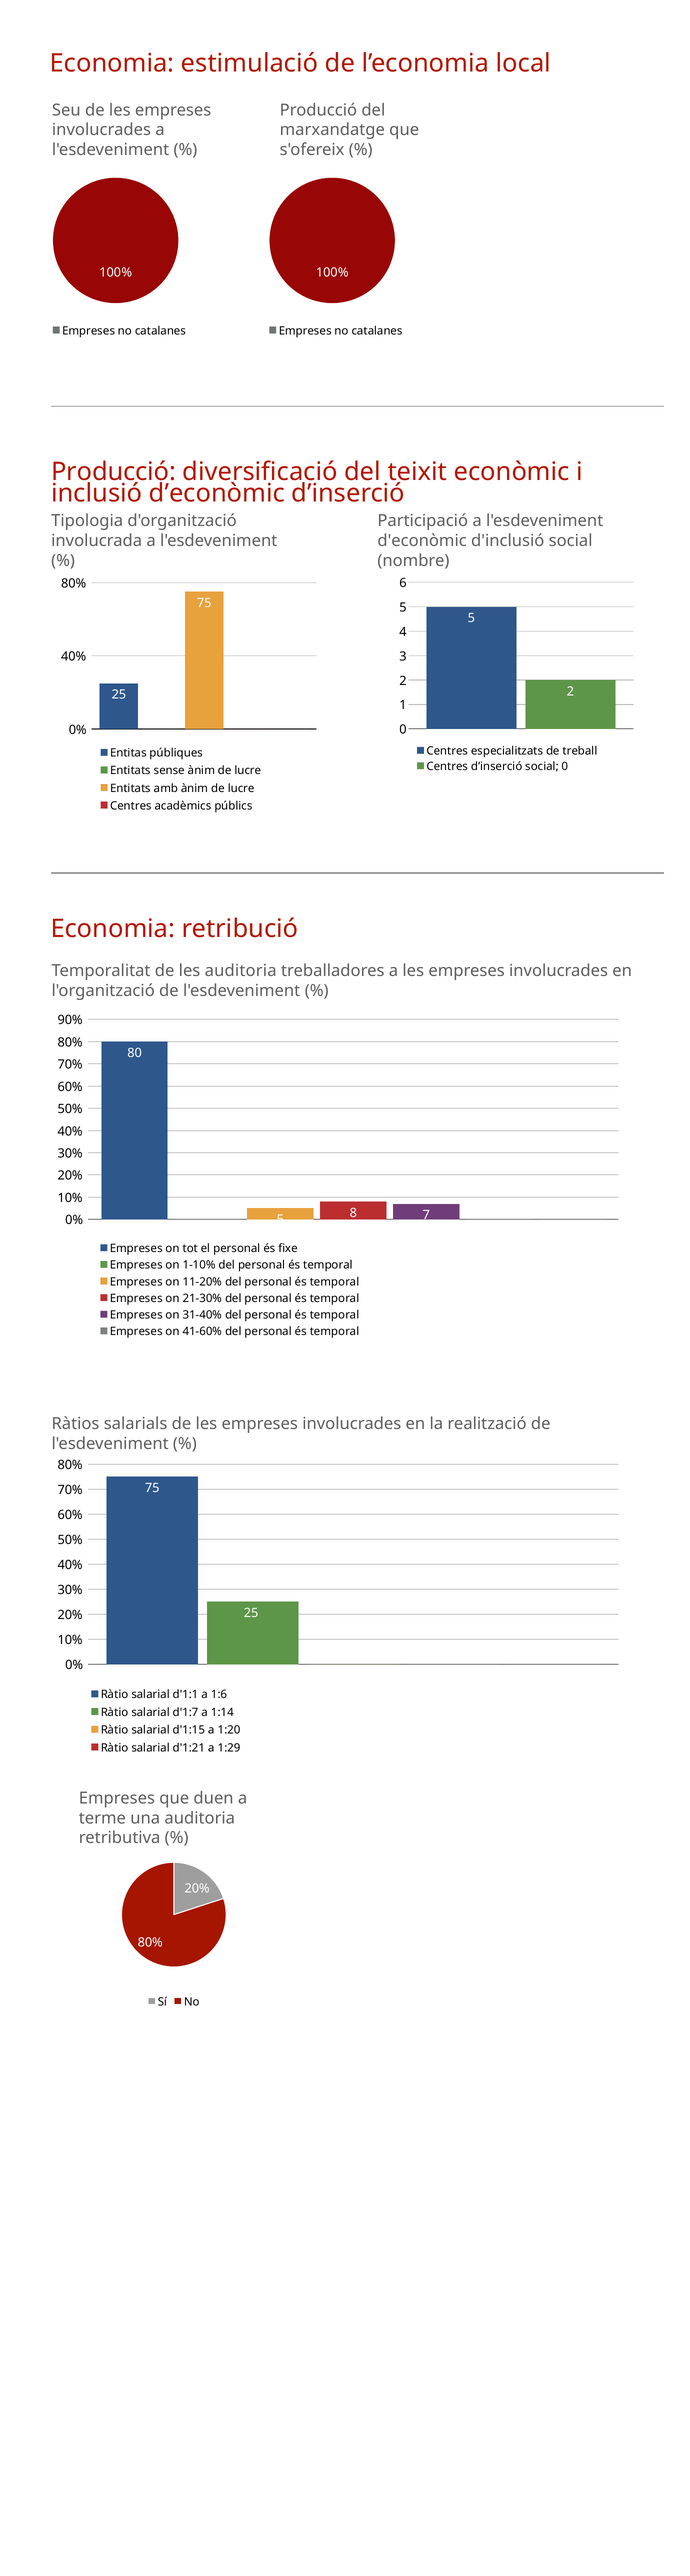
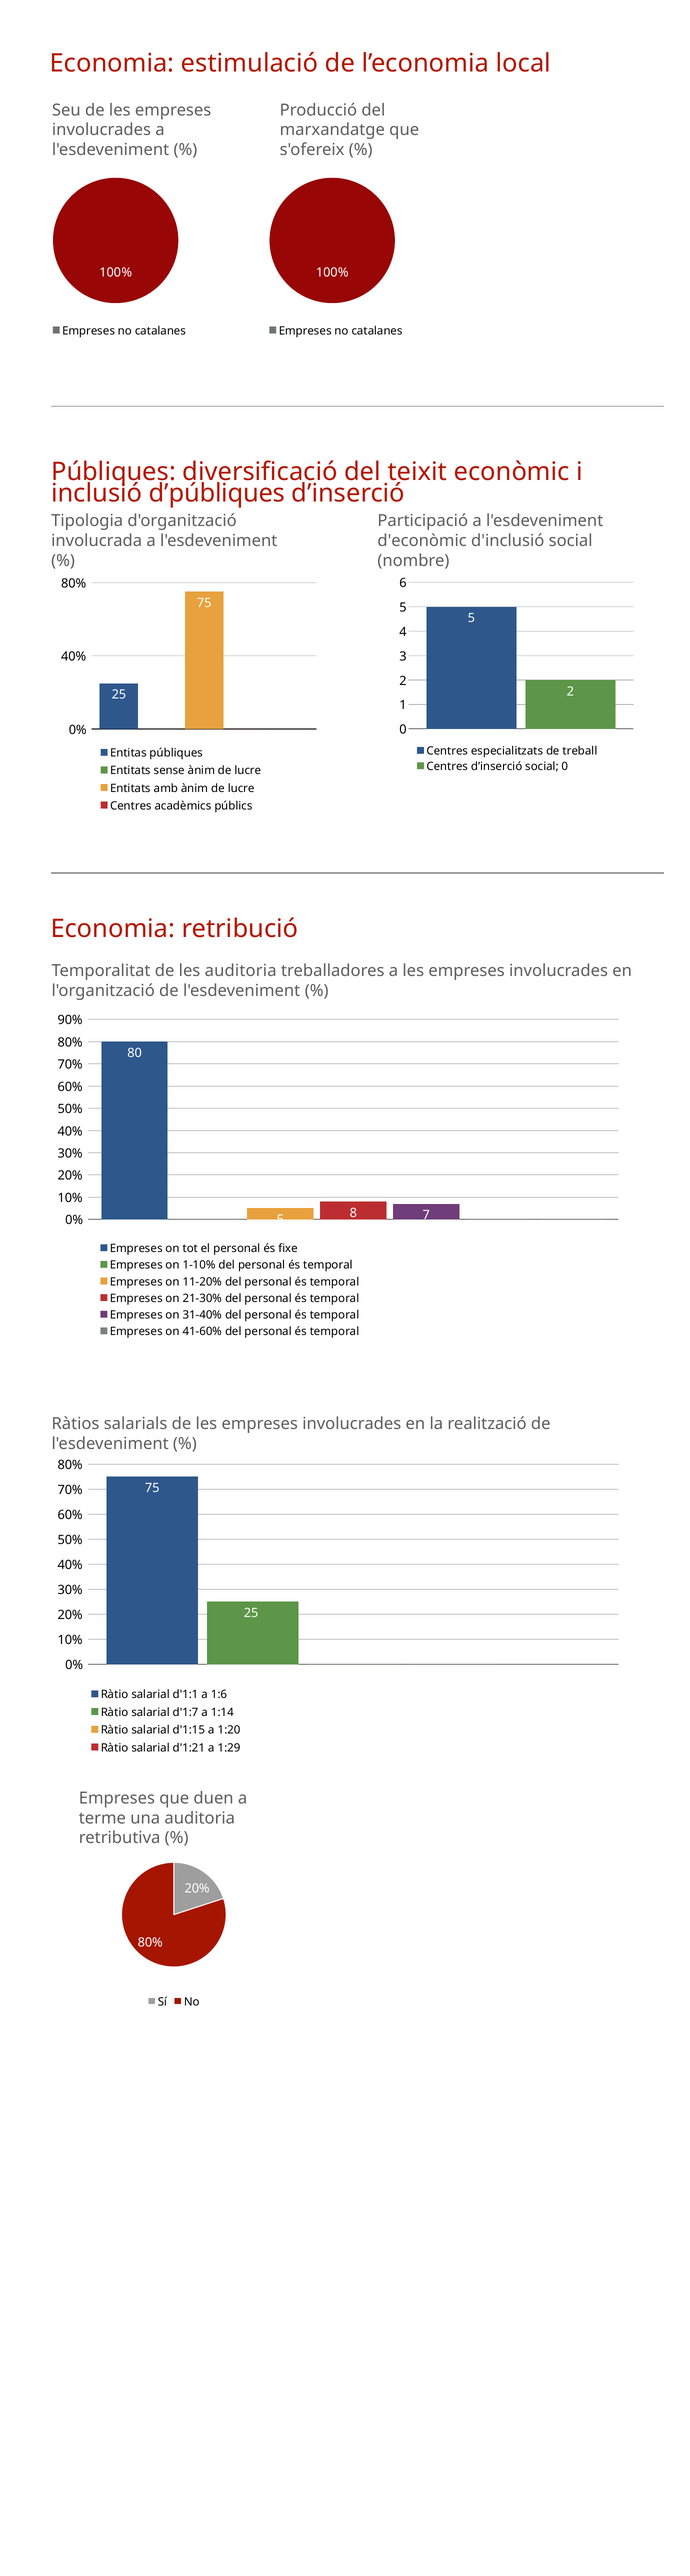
Producció at (114, 472): Producció -> Públiques
d’econòmic: d’econòmic -> d’públiques
